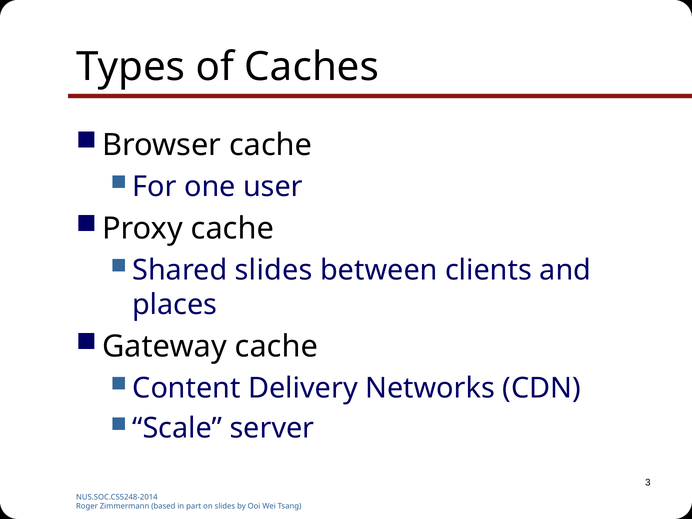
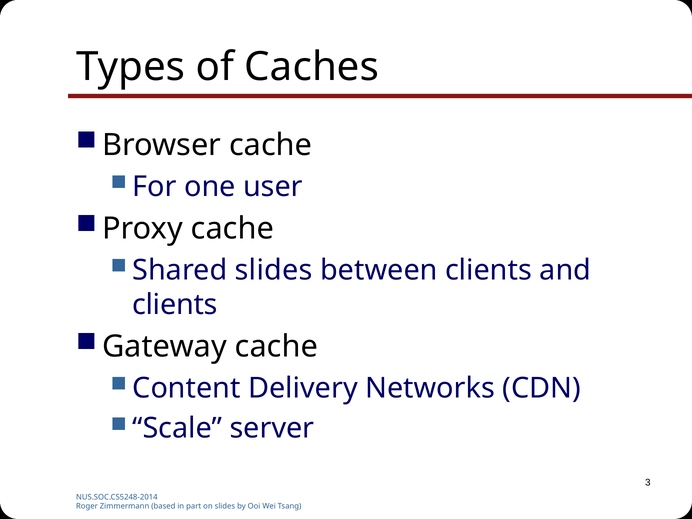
places at (175, 305): places -> clients
